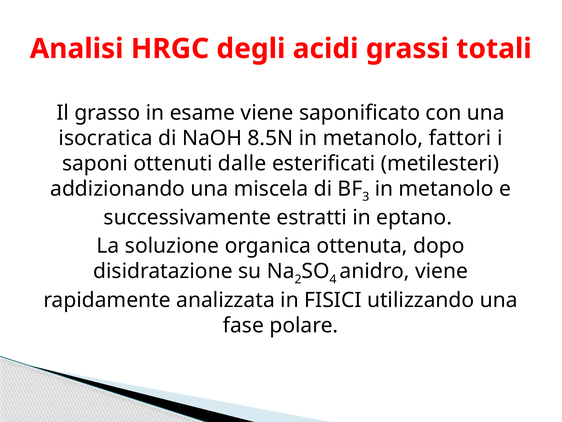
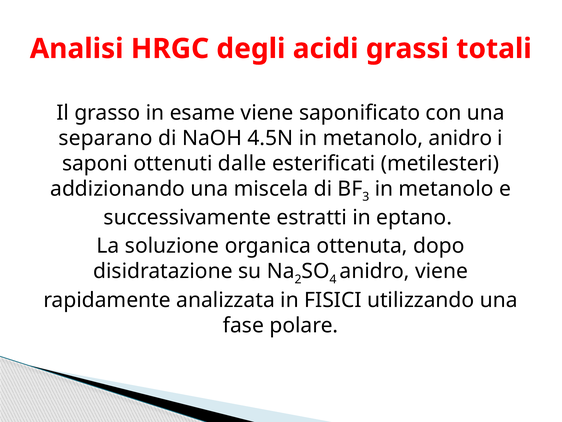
isocratica: isocratica -> separano
8.5N: 8.5N -> 4.5N
metanolo fattori: fattori -> anidro
